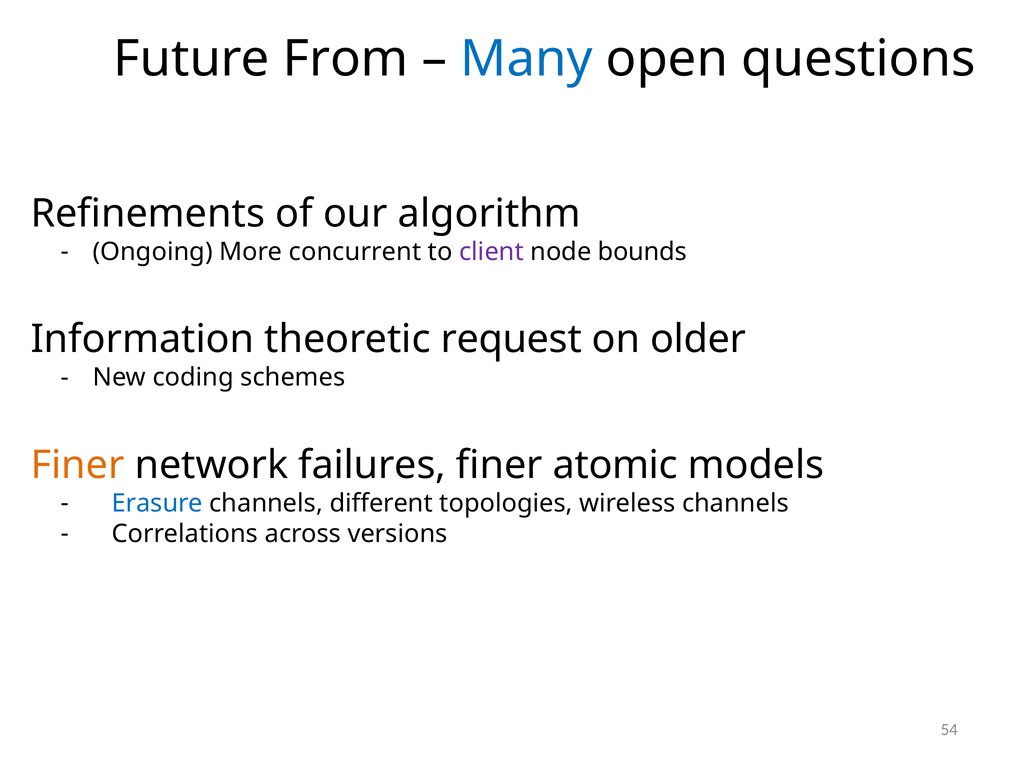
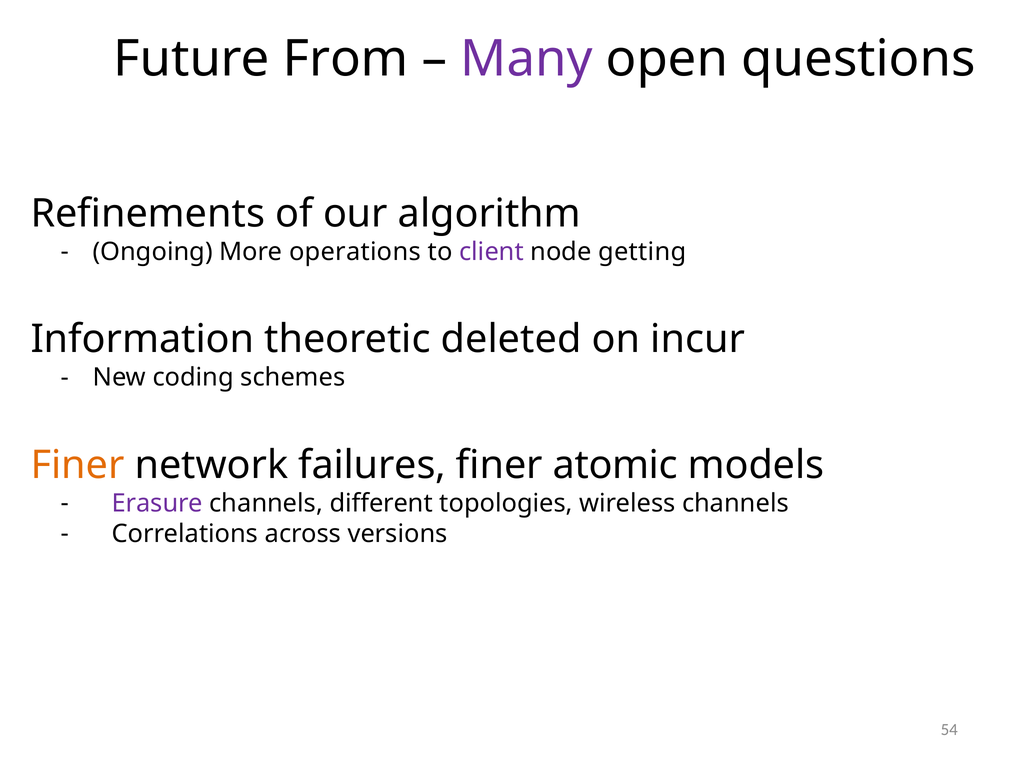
Many colour: blue -> purple
concurrent: concurrent -> operations
bounds: bounds -> getting
request: request -> deleted
older: older -> incur
Erasure colour: blue -> purple
